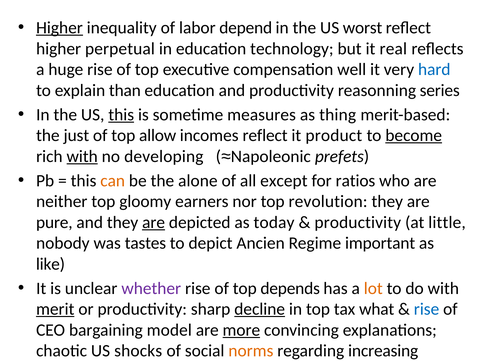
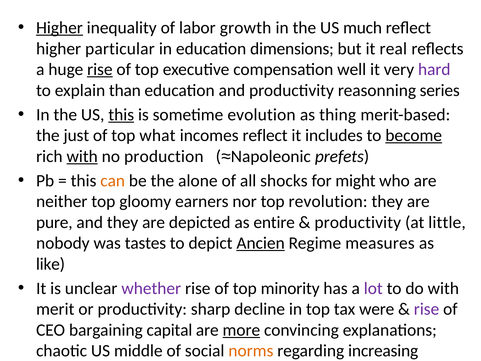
depend: depend -> growth
worst: worst -> much
perpetual: perpetual -> particular
technology: technology -> dimensions
rise at (100, 69) underline: none -> present
hard colour: blue -> purple
measures: measures -> evolution
allow: allow -> what
product: product -> includes
developing: developing -> production
except: except -> shocks
ratios: ratios -> might
are at (154, 222) underline: present -> none
today: today -> entire
Ancien underline: none -> present
important: important -> measures
depends: depends -> minority
lot colour: orange -> purple
merit underline: present -> none
decline underline: present -> none
what: what -> were
rise at (427, 309) colour: blue -> purple
model: model -> capital
shocks: shocks -> middle
